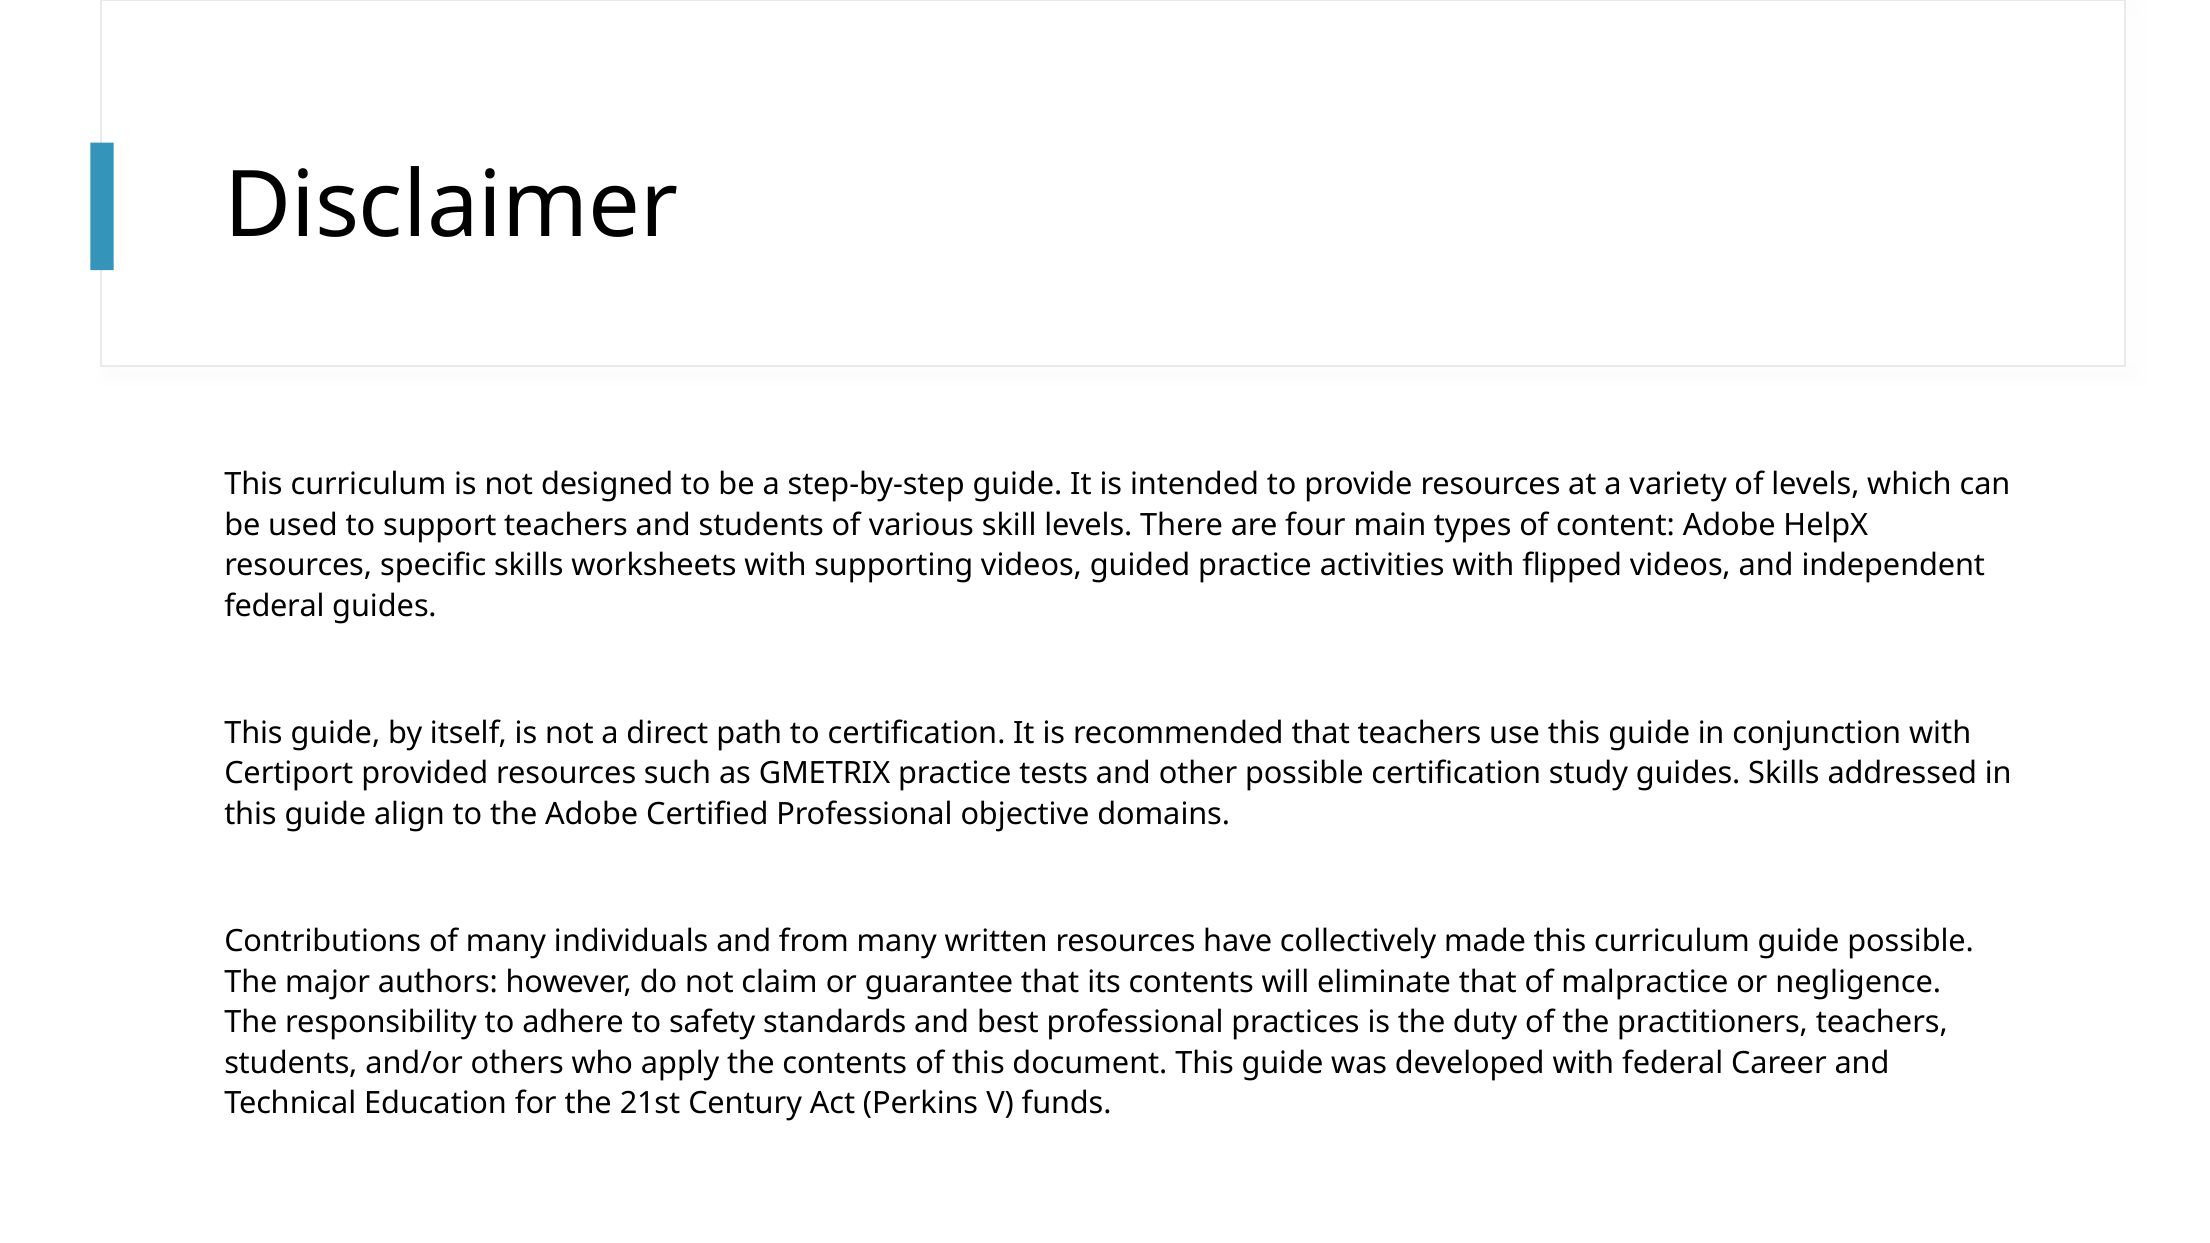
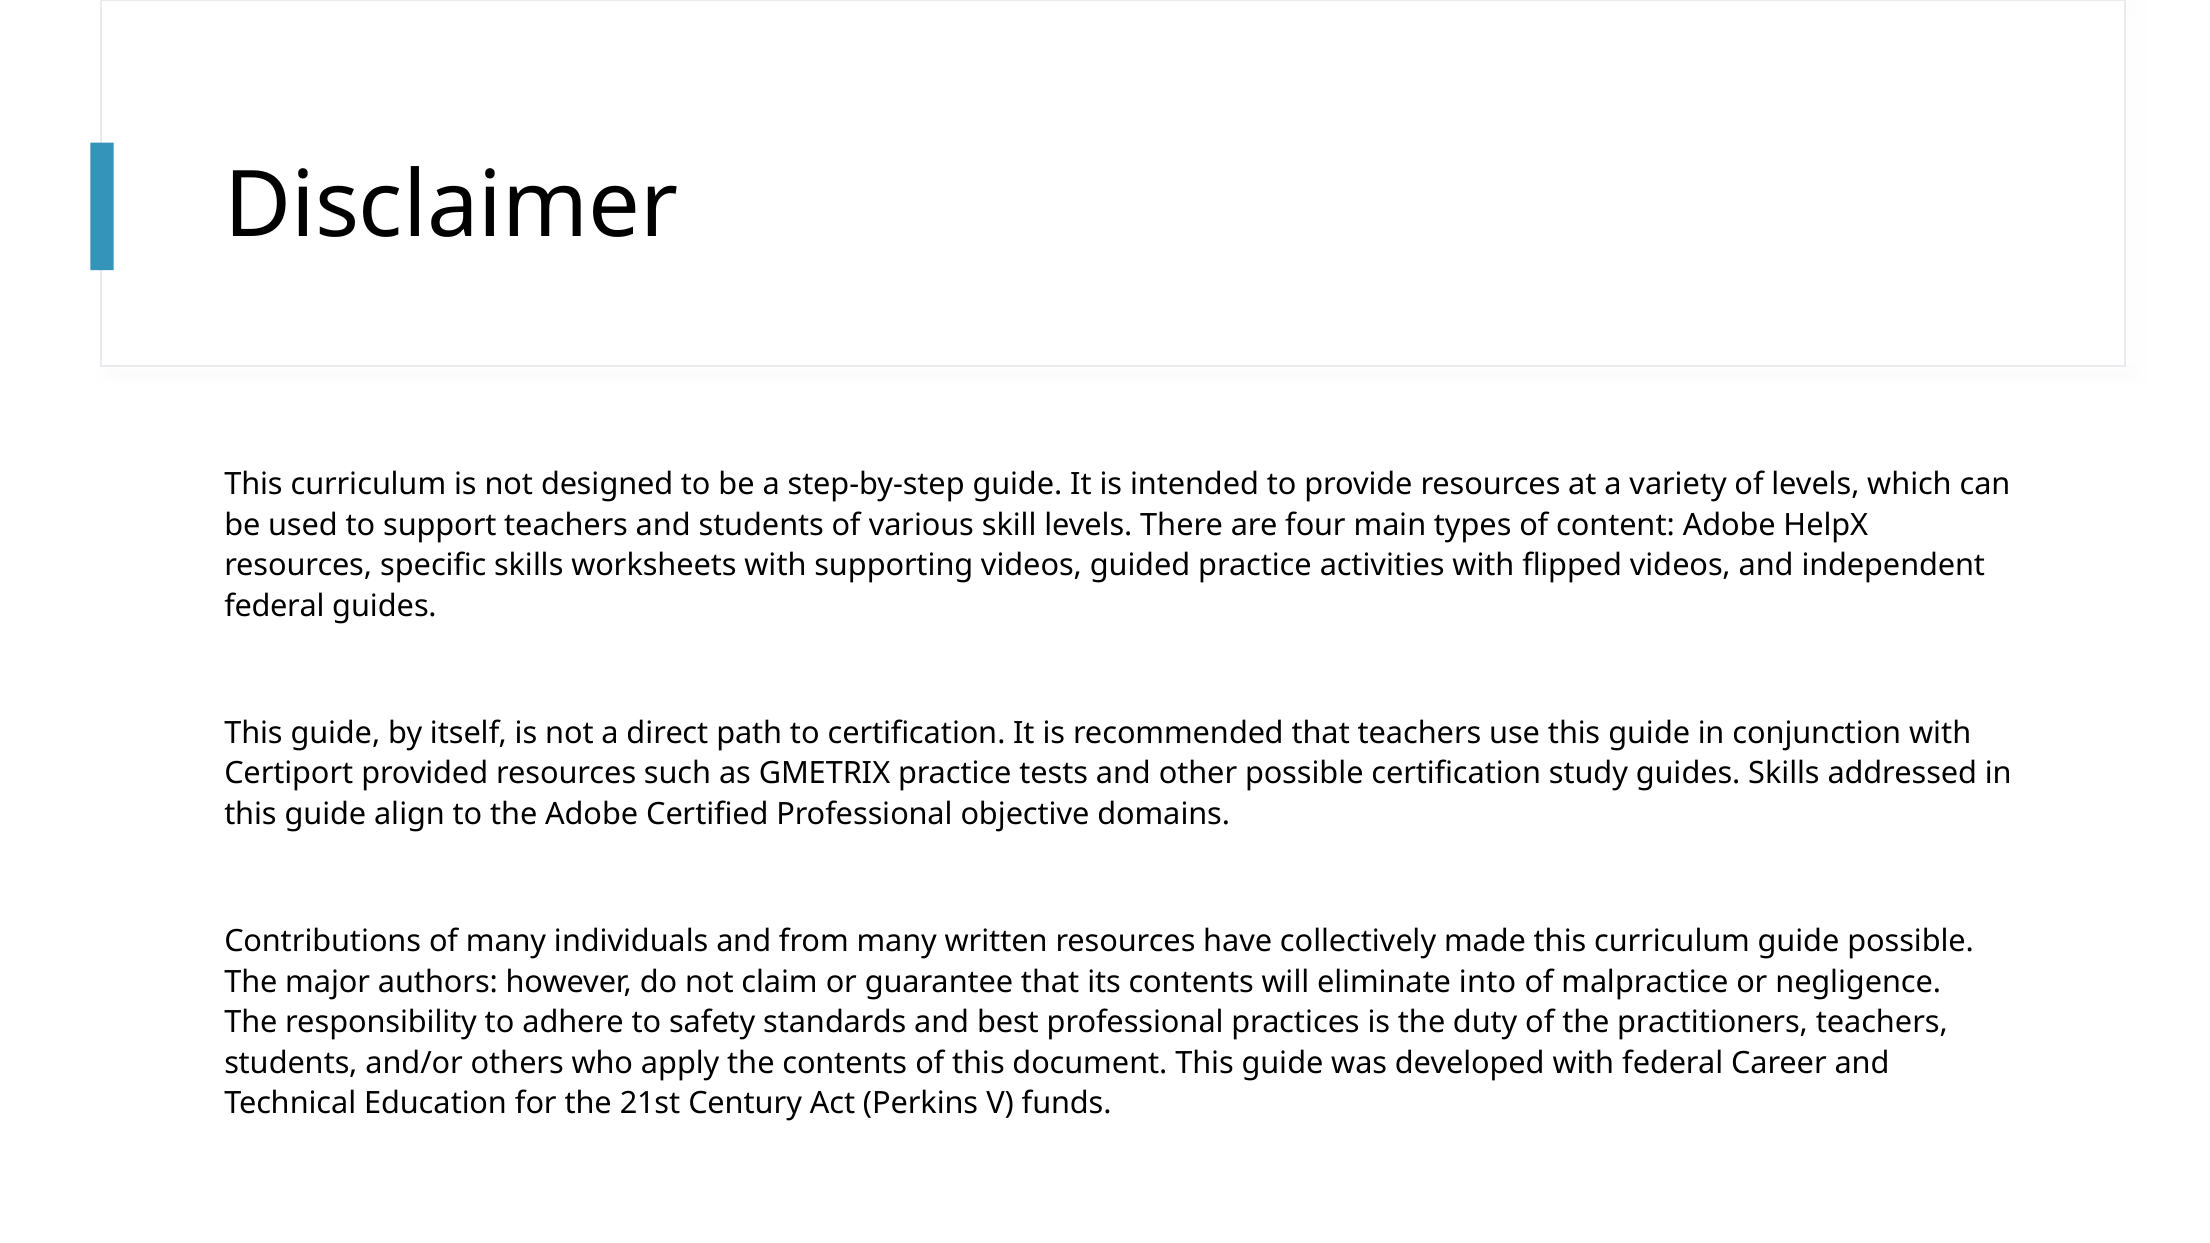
eliminate that: that -> into
